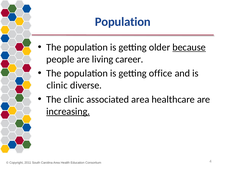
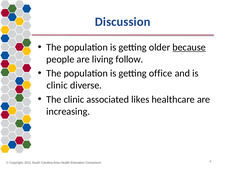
Population at (123, 22): Population -> Discussion
career: career -> follow
associated area: area -> likes
increasing underline: present -> none
